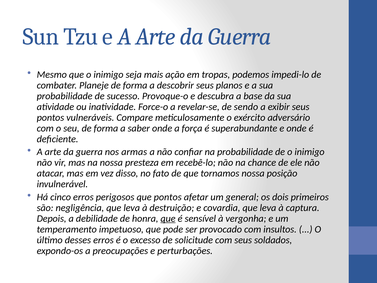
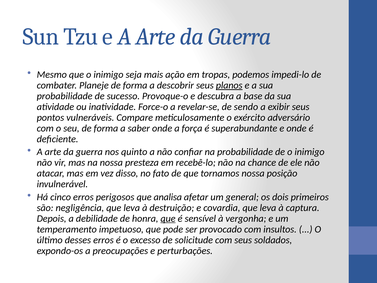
planos underline: none -> present
armas: armas -> quinto
que pontos: pontos -> analisa
